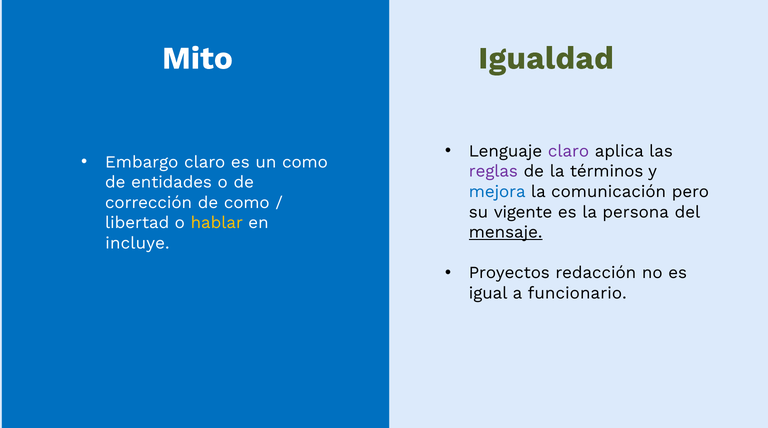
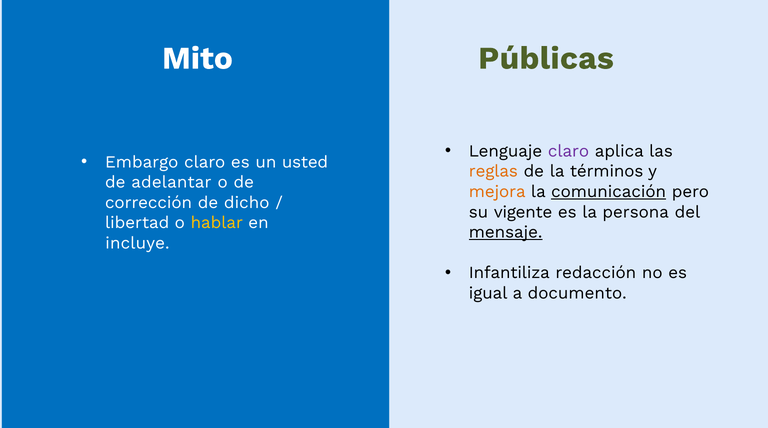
Igualdad: Igualdad -> Públicas
un como: como -> usted
reglas colour: purple -> orange
entidades: entidades -> adelantar
mejora colour: blue -> orange
comunicación underline: none -> present
de como: como -> dicho
Proyectos: Proyectos -> Infantiliza
funcionario: funcionario -> documento
